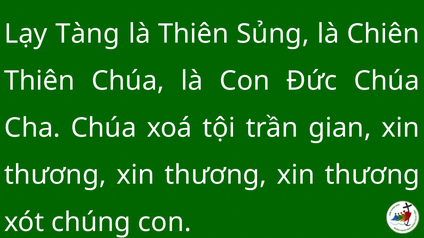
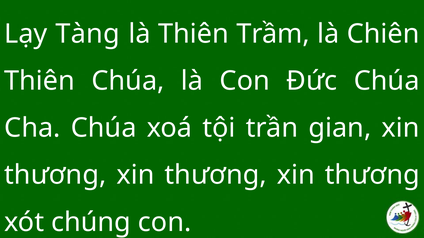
Sủng: Sủng -> Trầm
